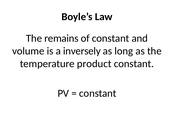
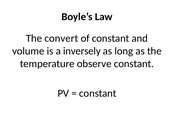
remains: remains -> convert
product: product -> observe
